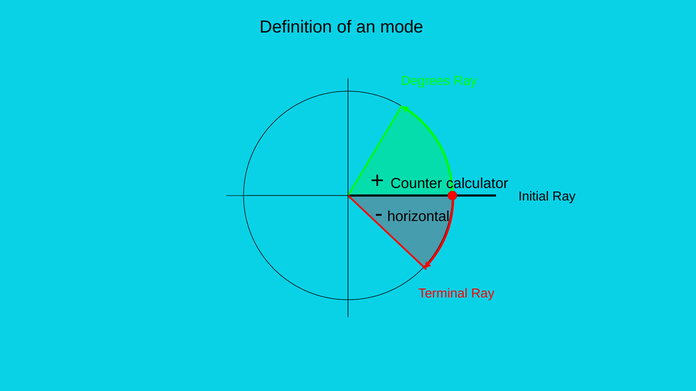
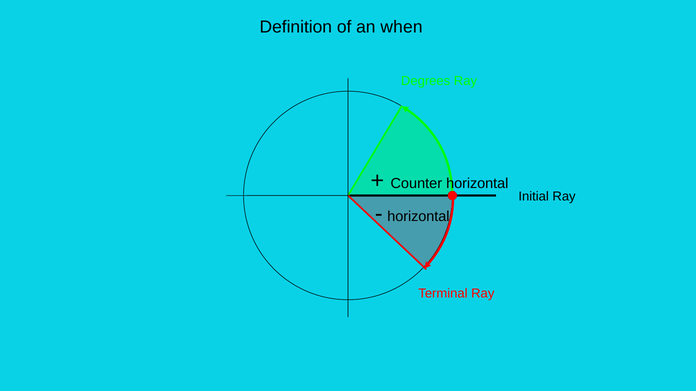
mode: mode -> when
Counter calculator: calculator -> horizontal
